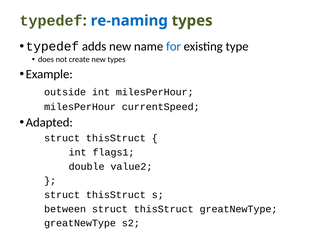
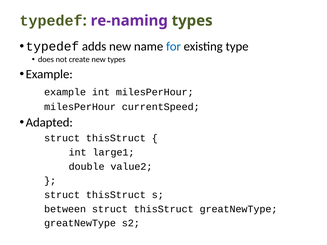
re-naming colour: blue -> purple
outside at (65, 92): outside -> example
flags1: flags1 -> large1
